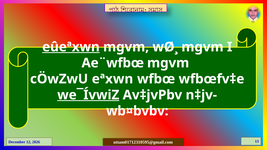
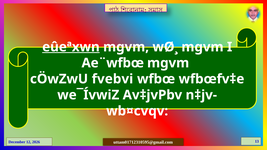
eªxwn: eªxwn -> fvebvi
we¯ÍvwiZ underline: present -> none
wb¤bvbv: wb¤bvbv -> wb¤cvqv
